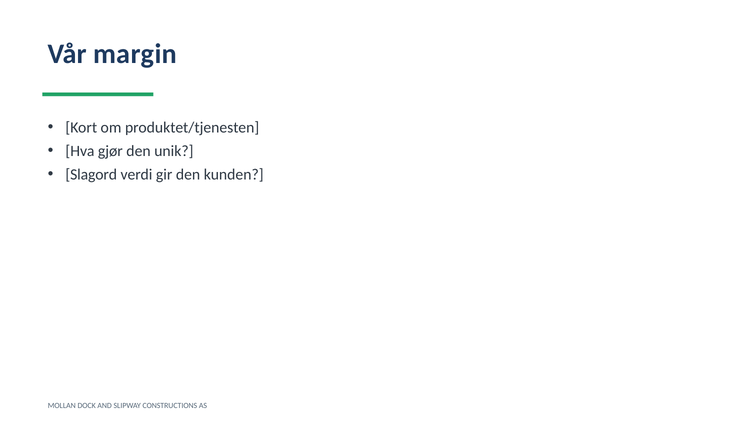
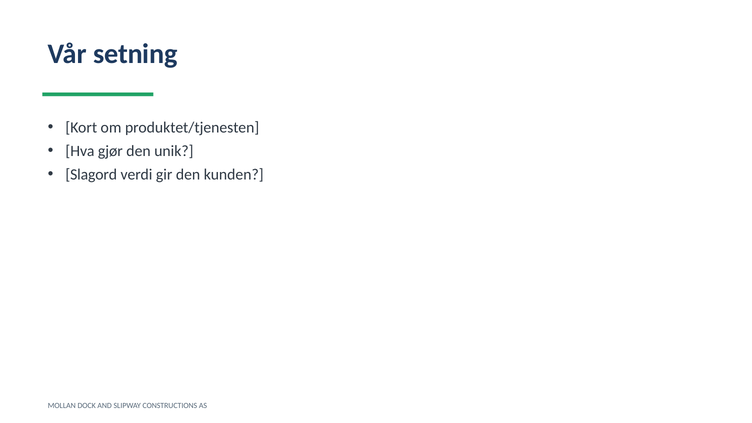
margin: margin -> setning
